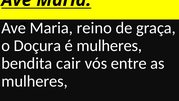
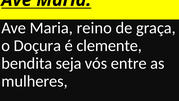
é mulheres: mulheres -> clemente
cair: cair -> seja
